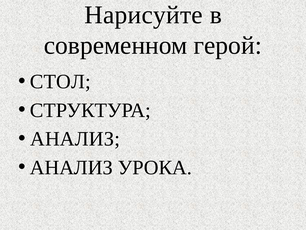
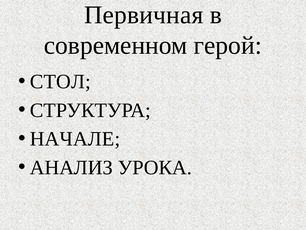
Нарисуйте: Нарисуйте -> Первичная
АНАЛИЗ at (75, 139): АНАЛИЗ -> НАЧАЛЕ
